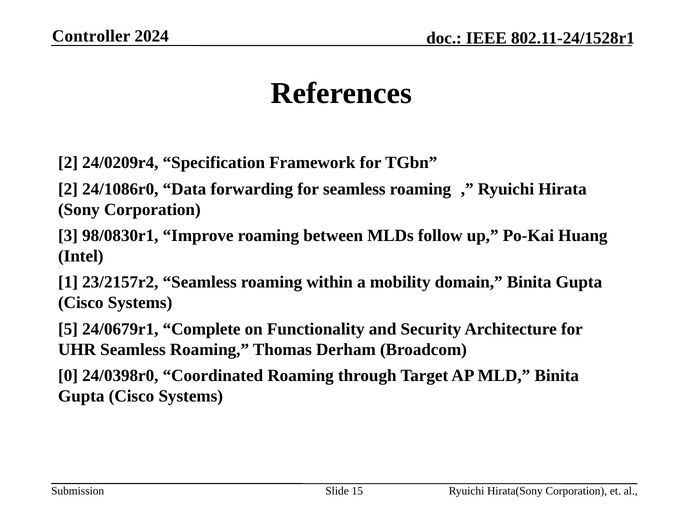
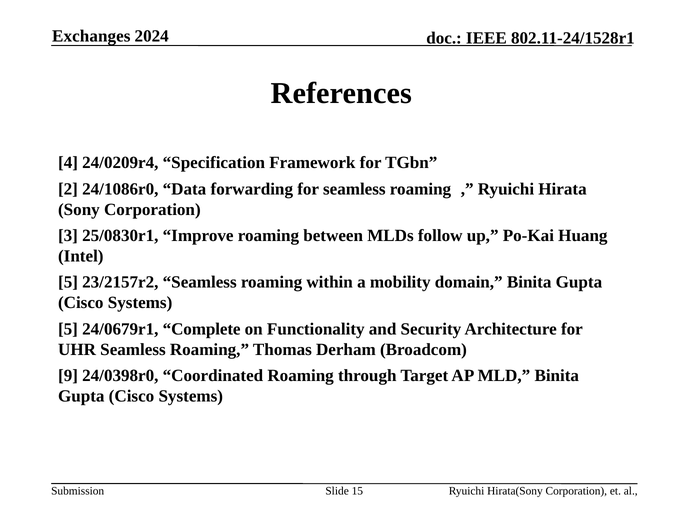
Controller: Controller -> Exchanges
2 at (68, 163): 2 -> 4
98/0830r1: 98/0830r1 -> 25/0830r1
1 at (68, 282): 1 -> 5
0: 0 -> 9
